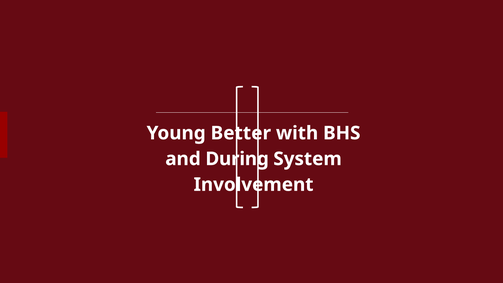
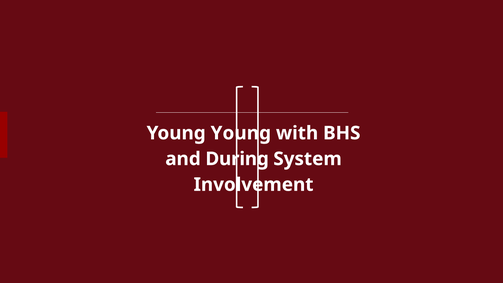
Young Better: Better -> Young
